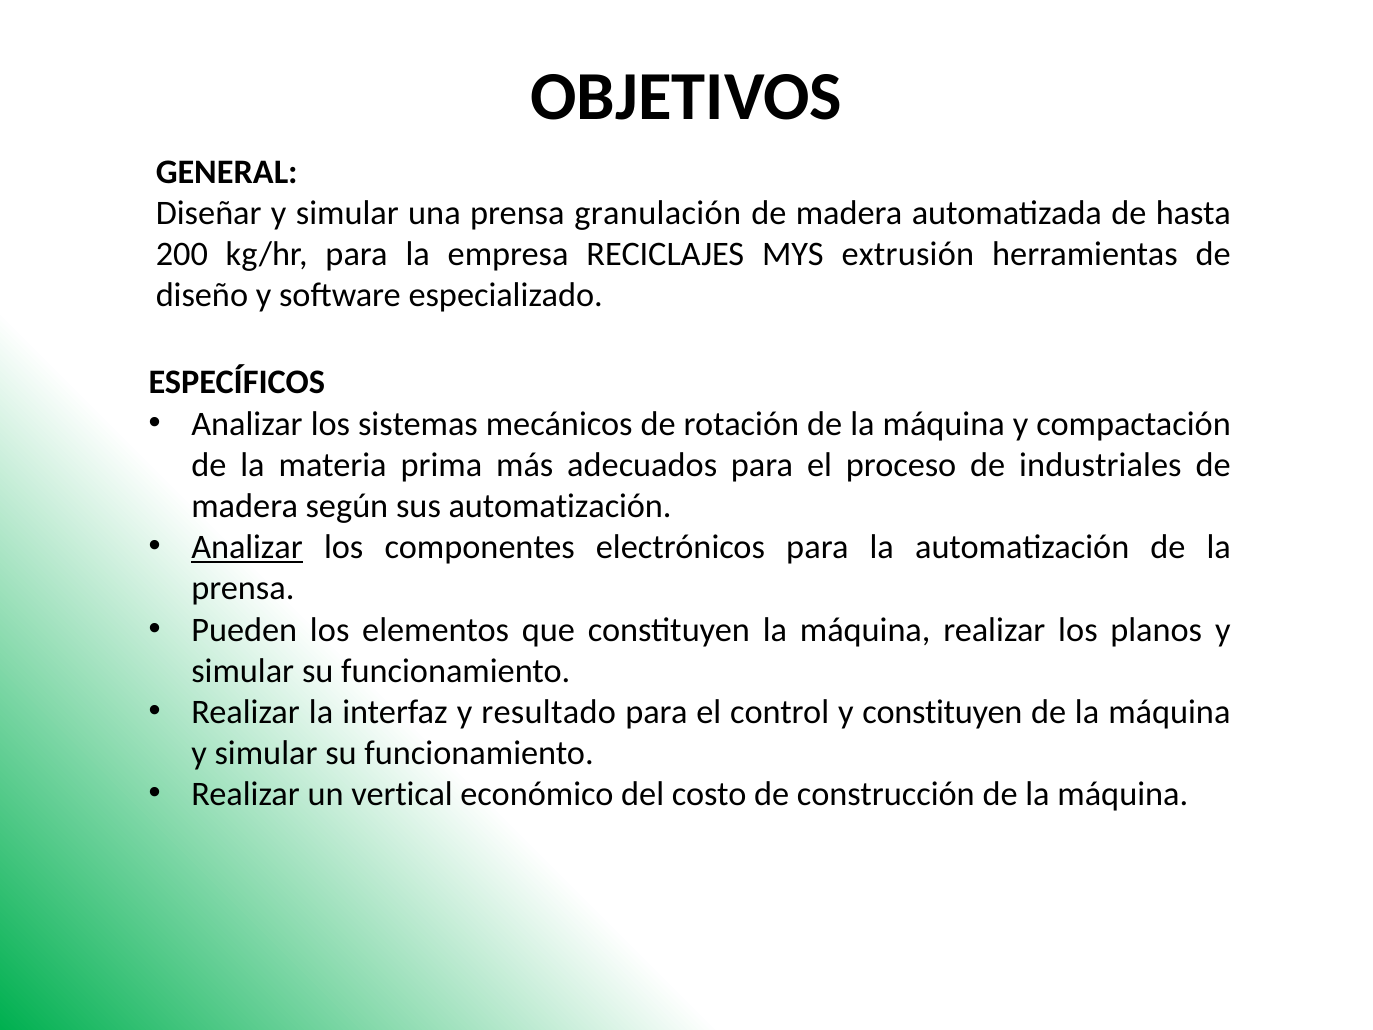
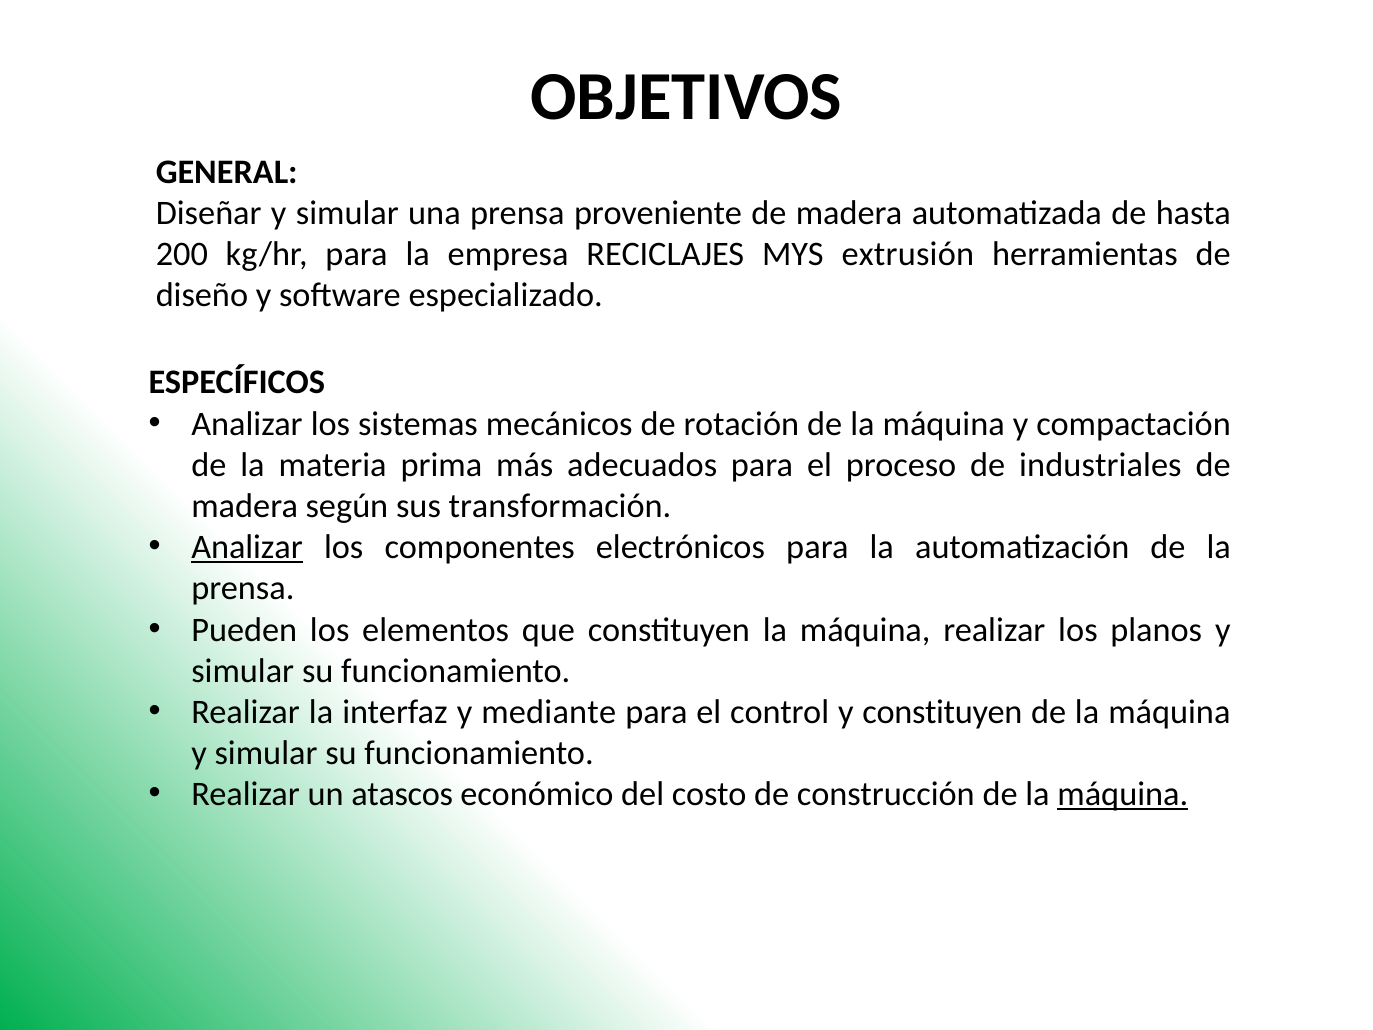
granulación: granulación -> proveniente
sus automatización: automatización -> transformación
resultado: resultado -> mediante
vertical: vertical -> atascos
máquina at (1123, 794) underline: none -> present
